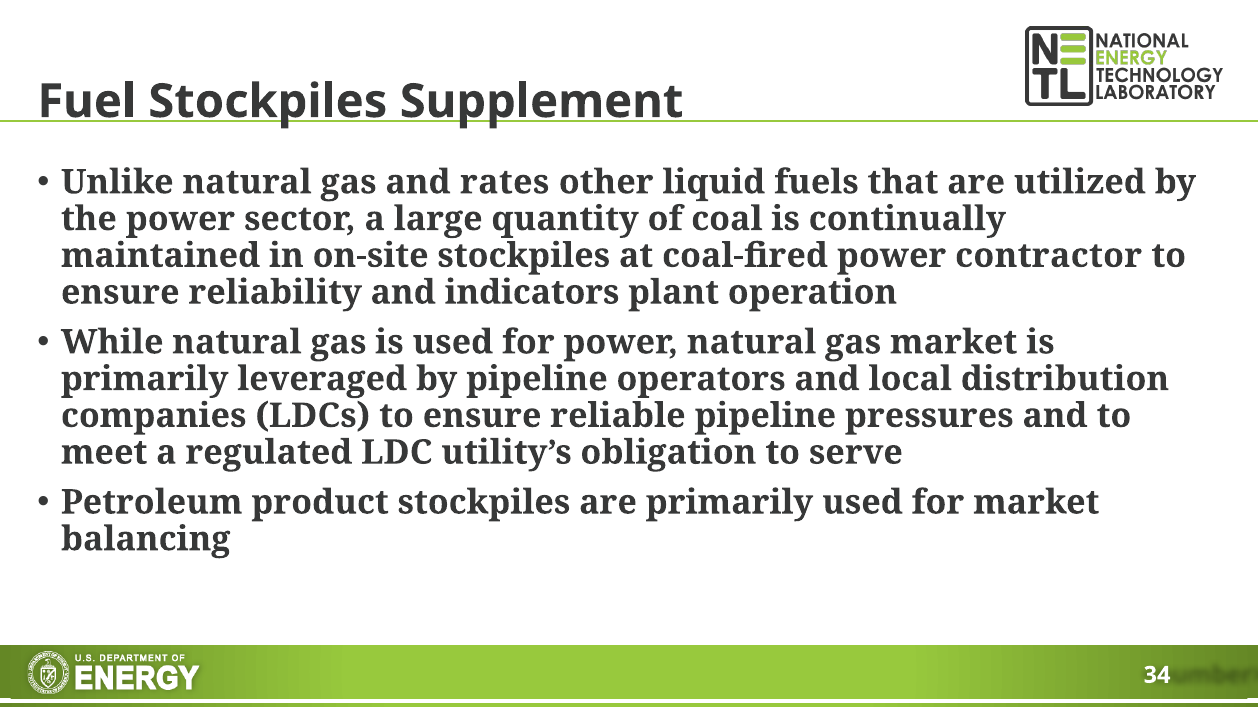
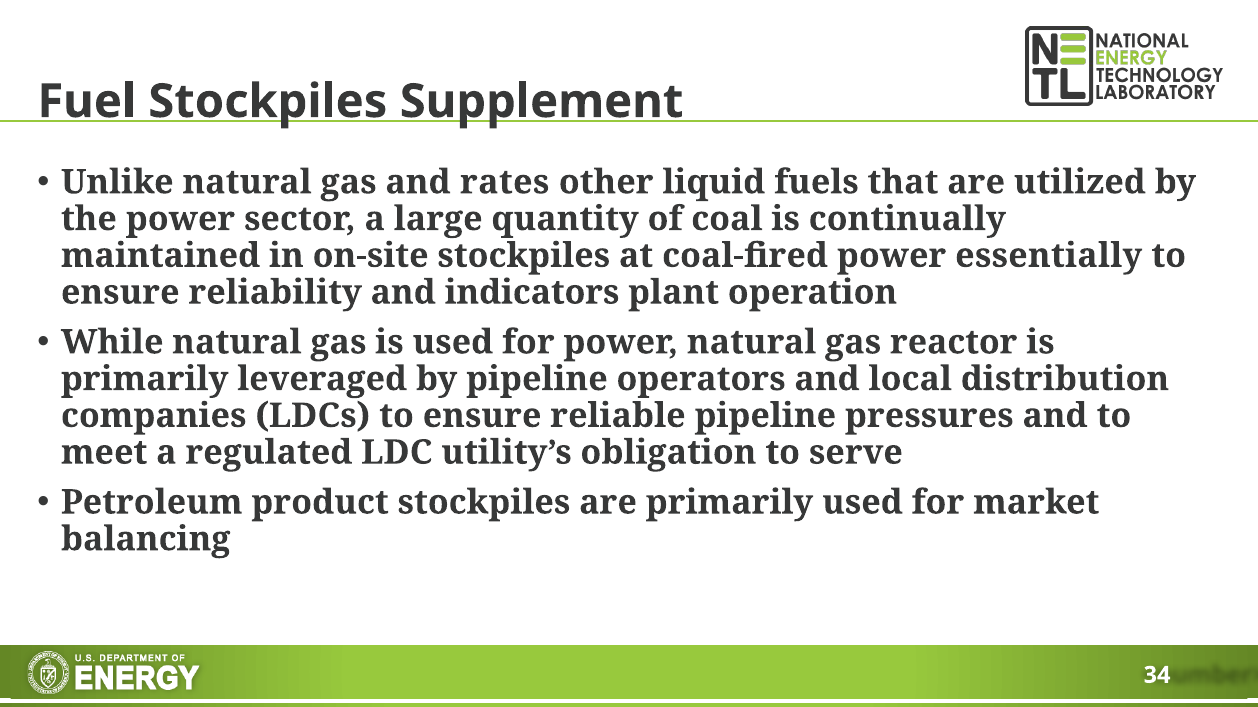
contractor: contractor -> essentially
gas market: market -> reactor
